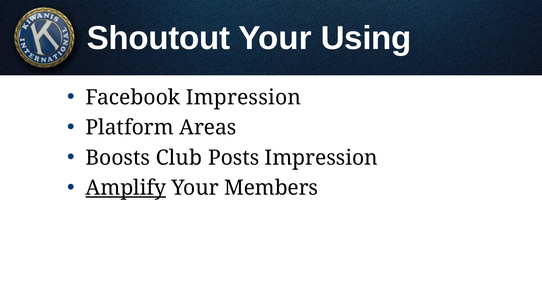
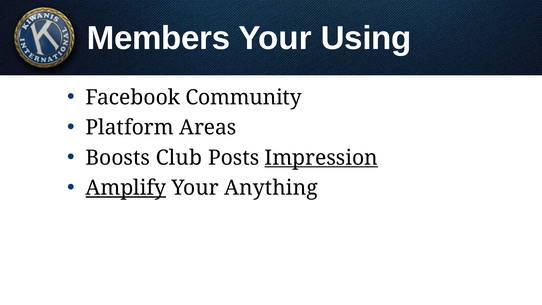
Shoutout: Shoutout -> Members
Facebook Impression: Impression -> Community
Impression at (321, 158) underline: none -> present
Members: Members -> Anything
